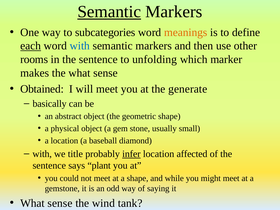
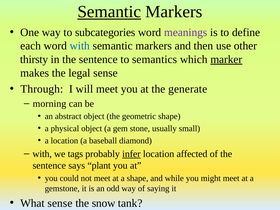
meanings colour: orange -> purple
each underline: present -> none
rooms: rooms -> thirsty
unfolding: unfolding -> semantics
marker underline: none -> present
the what: what -> legal
Obtained: Obtained -> Through
basically: basically -> morning
title: title -> tags
wind: wind -> snow
